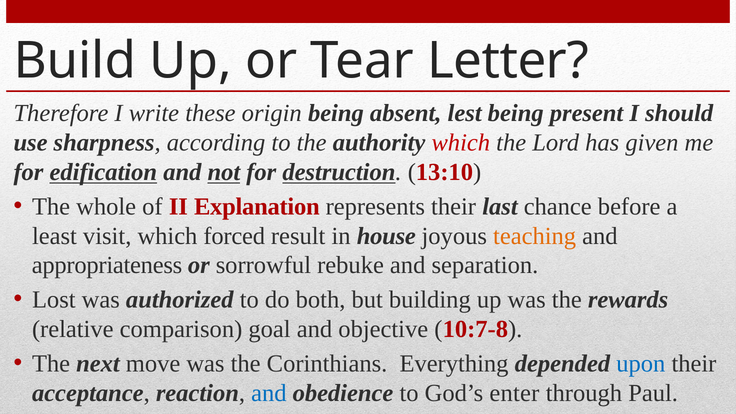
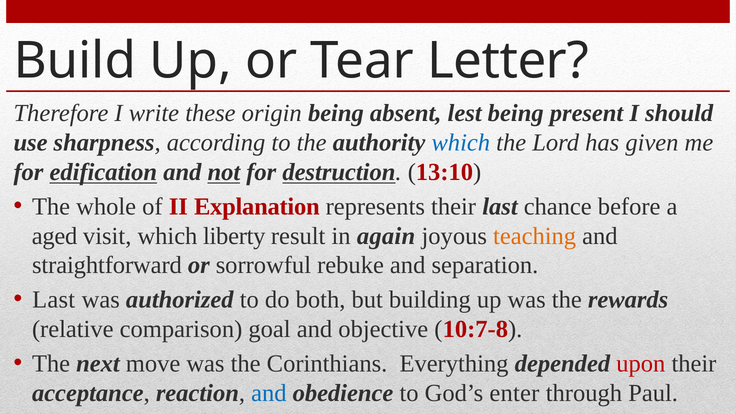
which at (461, 143) colour: red -> blue
least: least -> aged
forced: forced -> liberty
house: house -> again
appropriateness: appropriateness -> straightforward
Lost at (54, 300): Lost -> Last
upon colour: blue -> red
